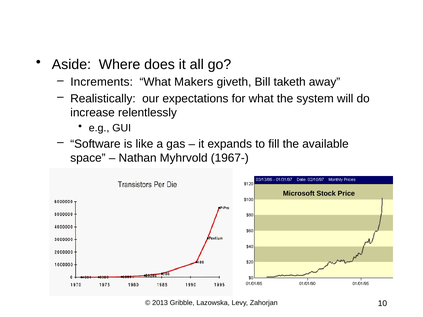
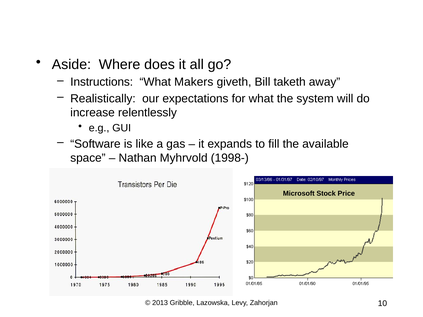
Increments: Increments -> Instructions
1967-: 1967- -> 1998-
